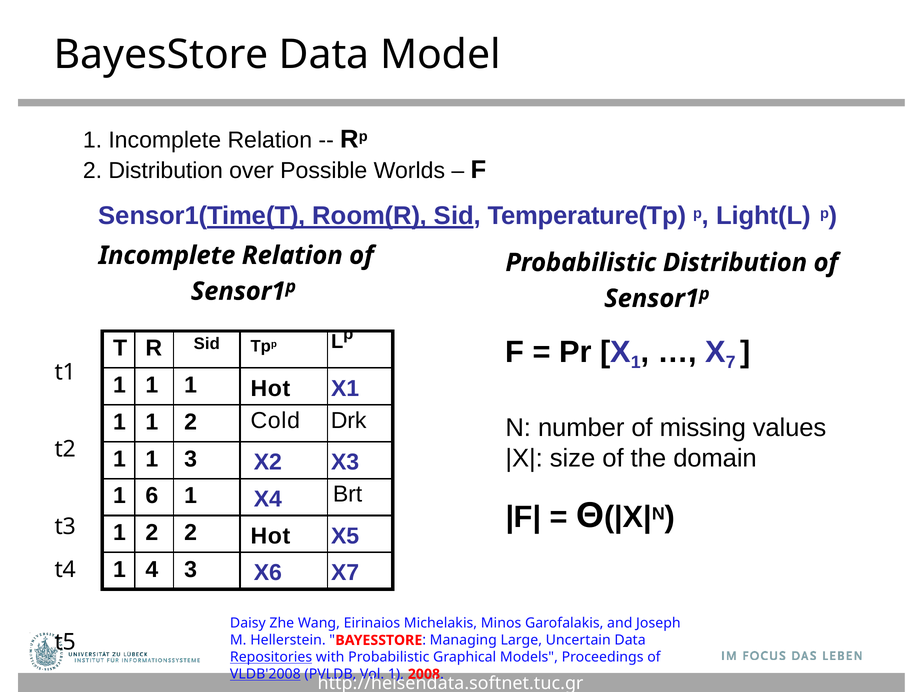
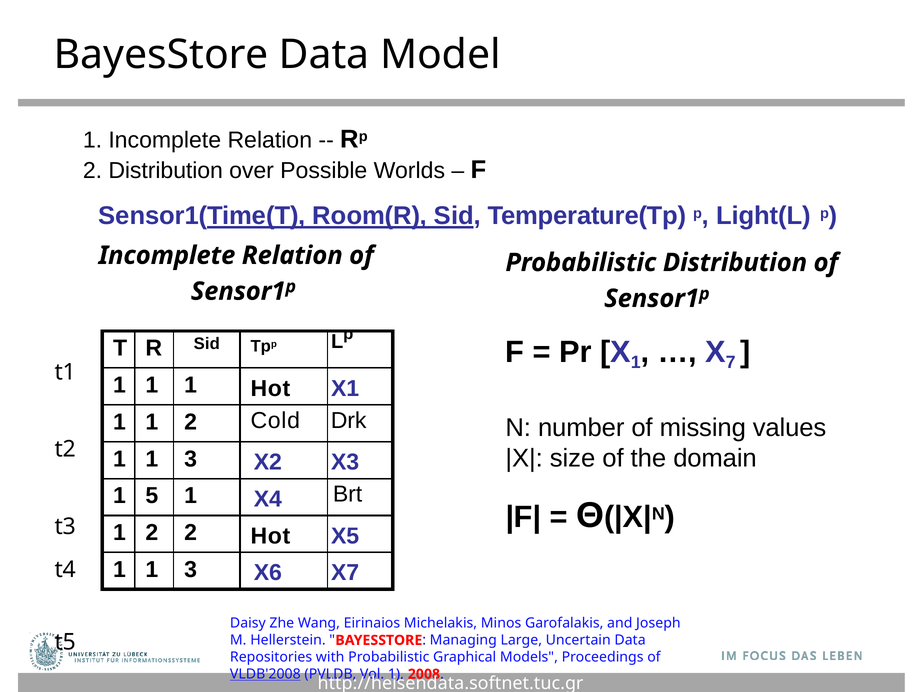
6: 6 -> 5
4 at (152, 570): 4 -> 1
Repositories underline: present -> none
